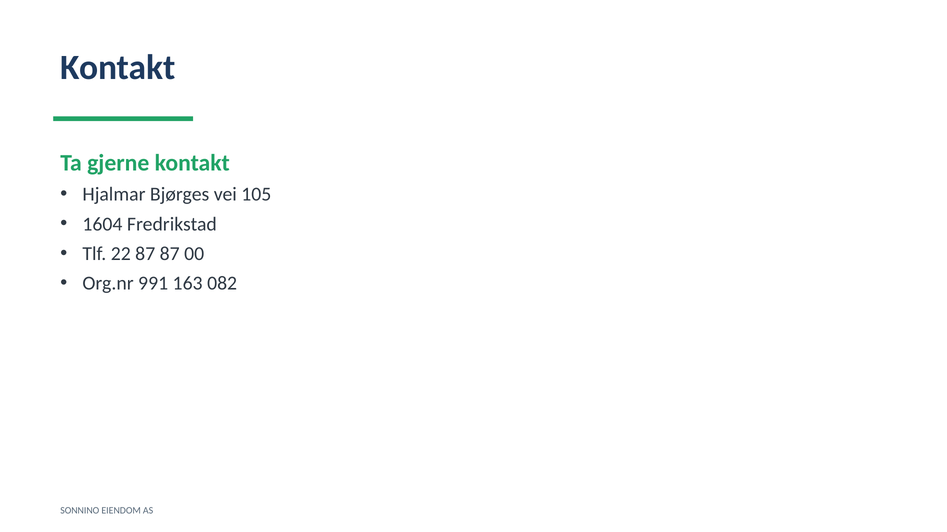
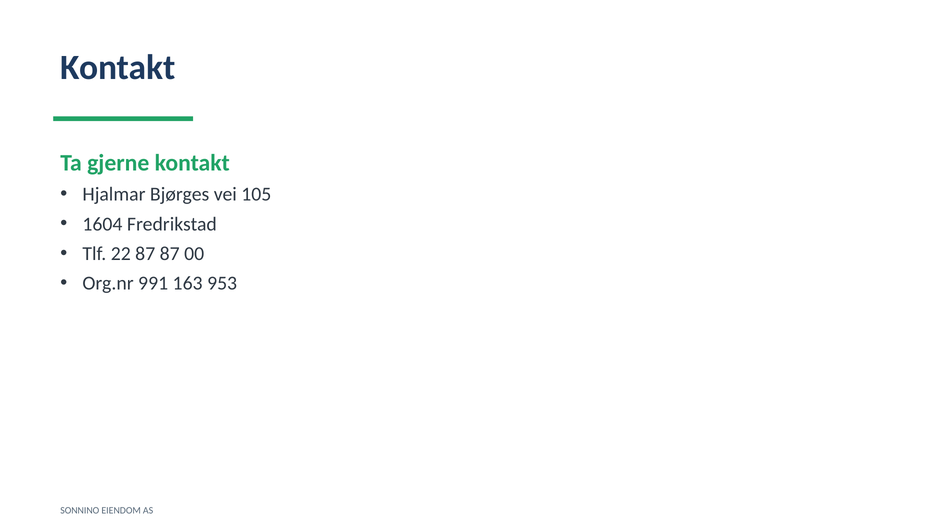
082: 082 -> 953
